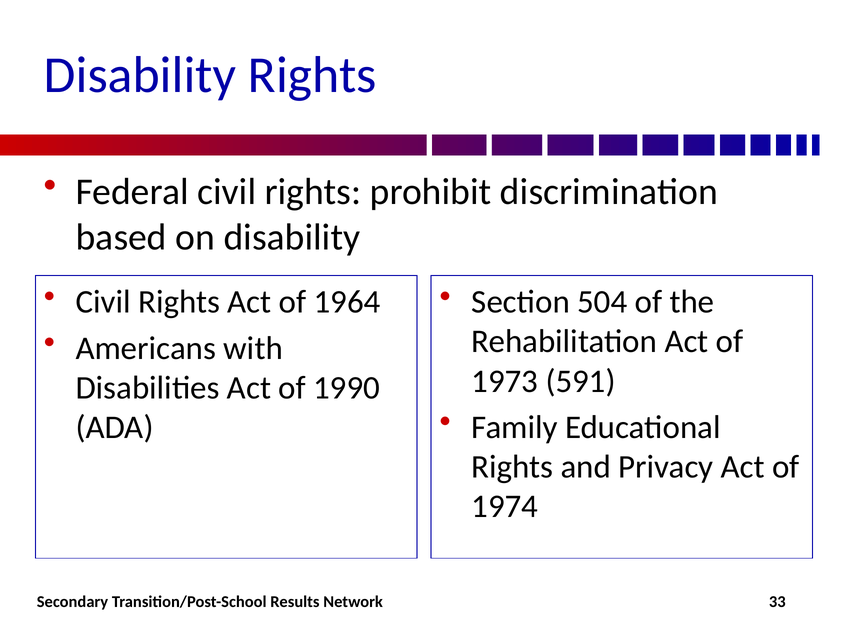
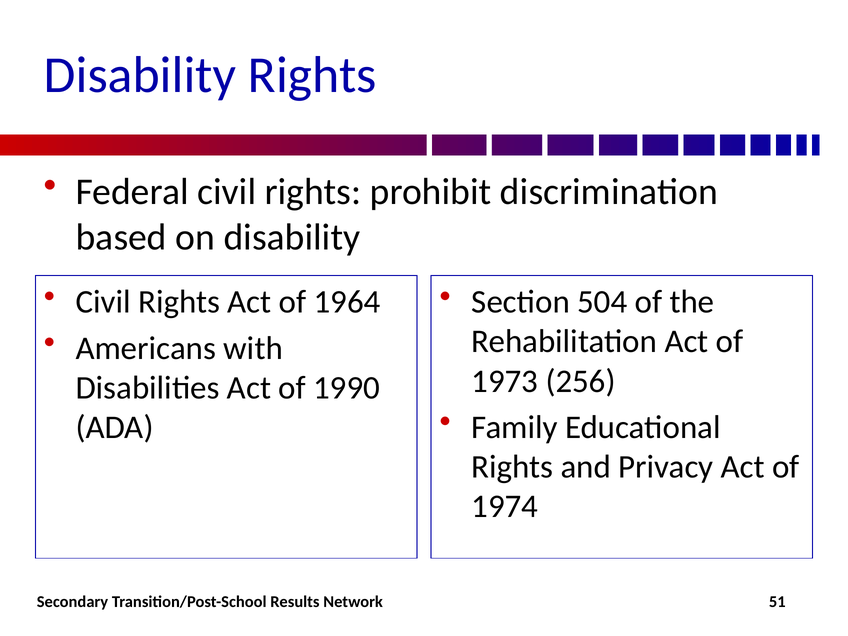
591: 591 -> 256
33: 33 -> 51
